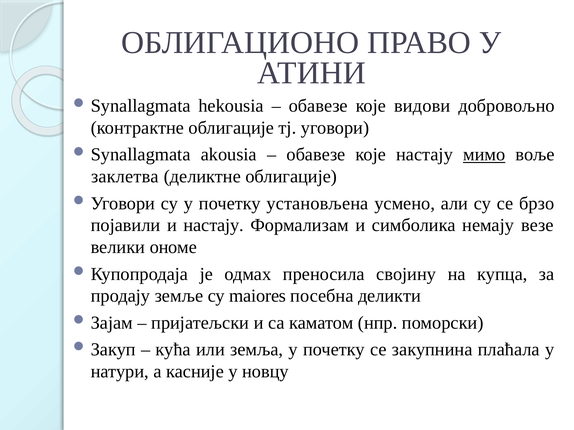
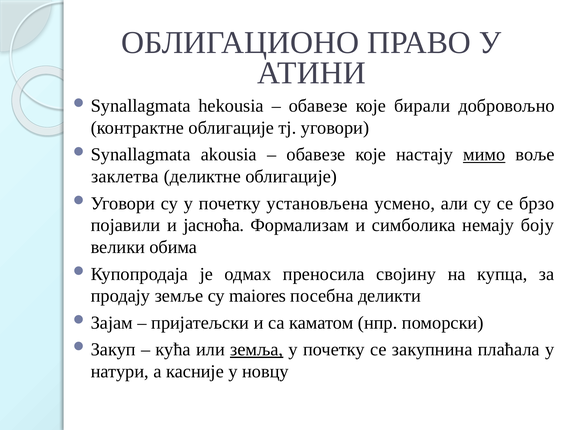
видови: видови -> бирали
и настају: настају -> јасноћа
везе: везе -> боју
ономе: ономе -> обима
земља underline: none -> present
